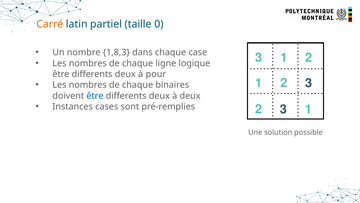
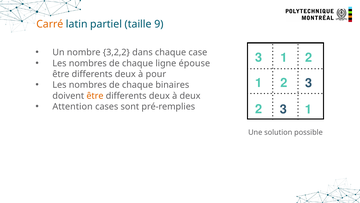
0: 0 -> 9
1,8,3: 1,8,3 -> 3,2,2
logique: logique -> épouse
être at (95, 96) colour: blue -> orange
Instances: Instances -> Attention
